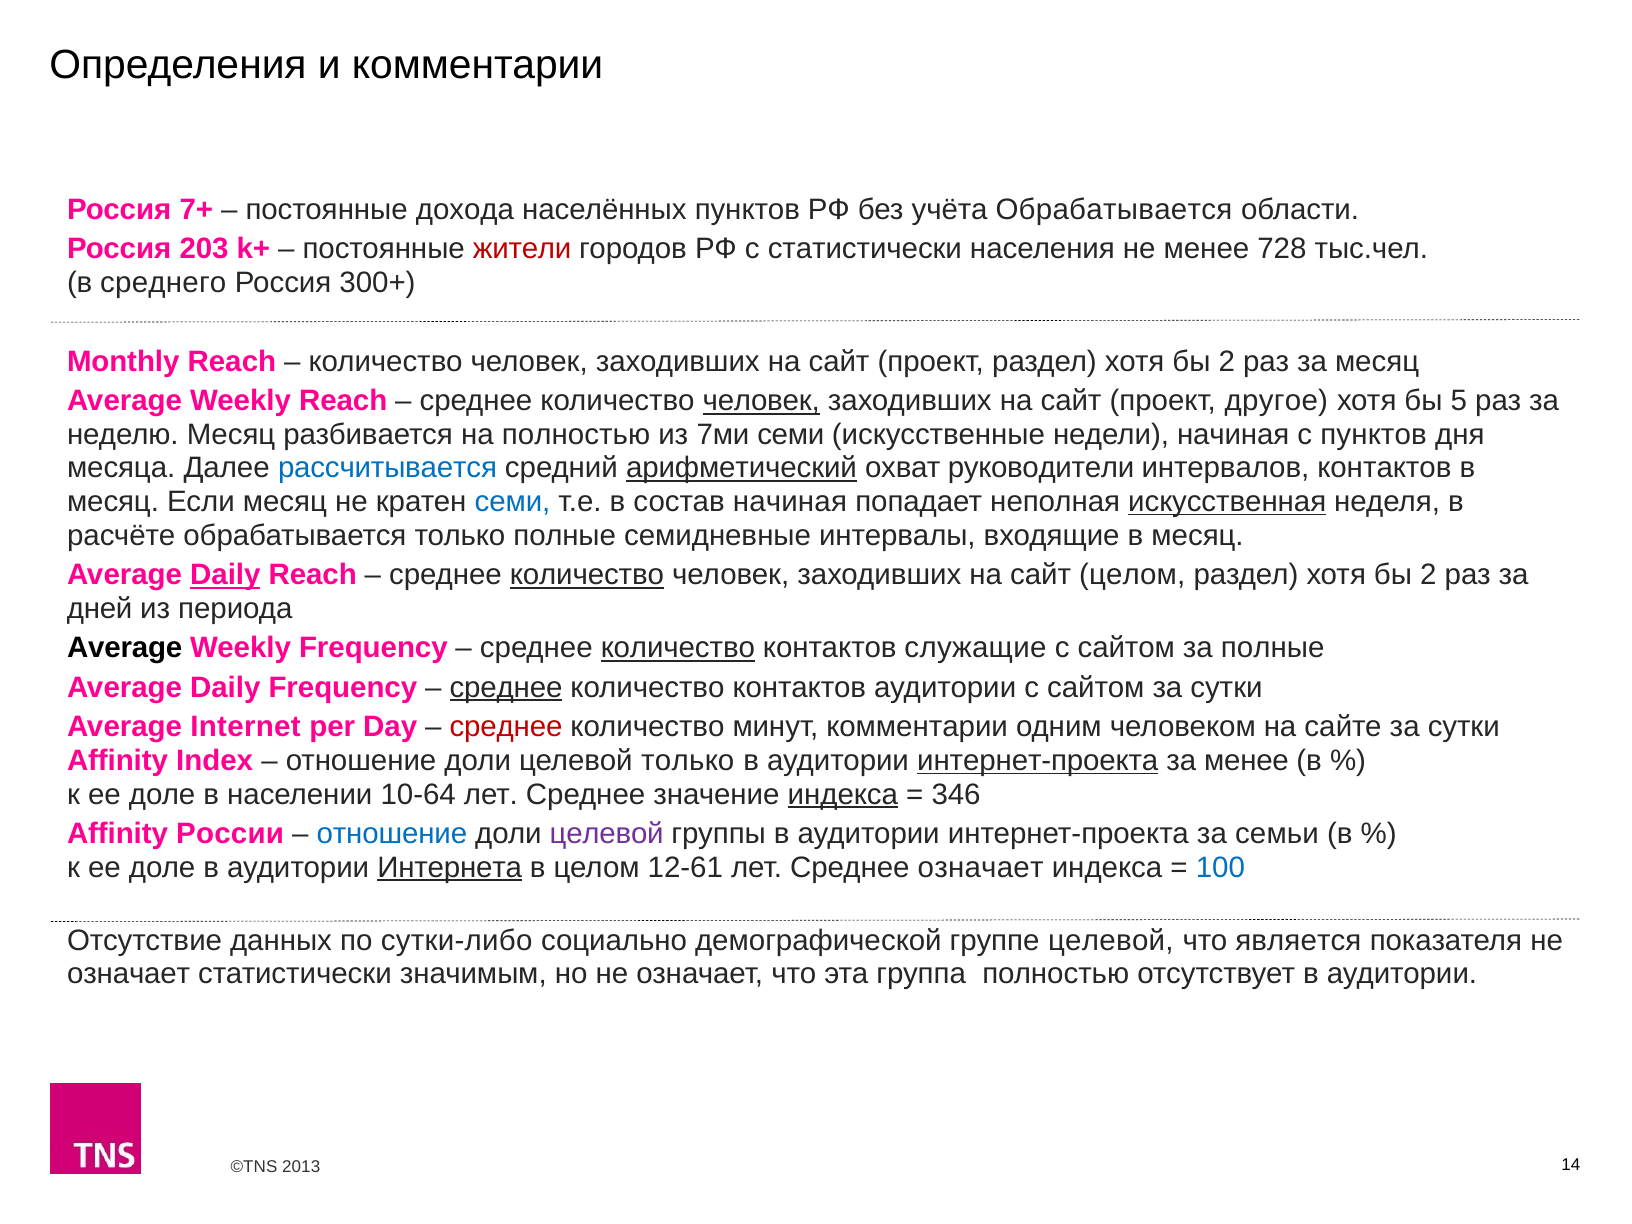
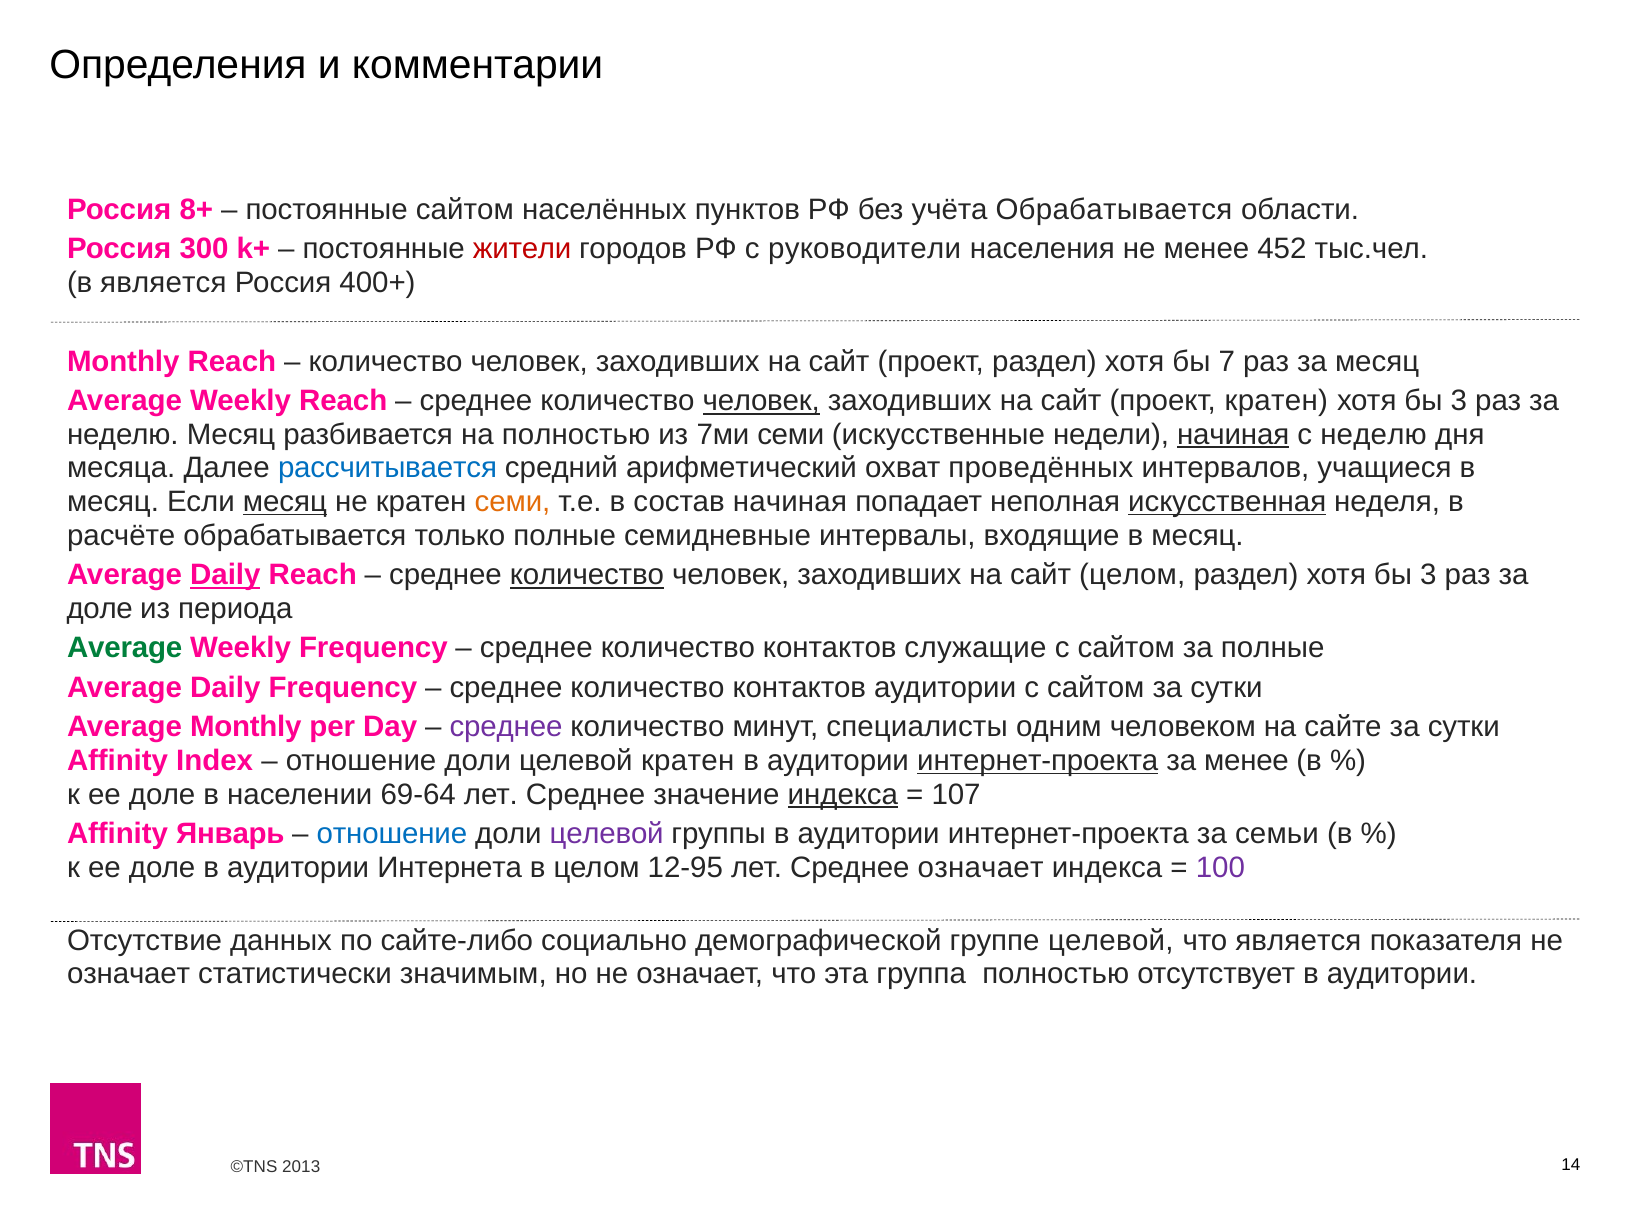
7+: 7+ -> 8+
постоянные дохода: дохода -> сайтом
203: 203 -> 300
с статистически: статистически -> руководители
728: 728 -> 452
в среднего: среднего -> является
300+: 300+ -> 400+
2 at (1227, 362): 2 -> 7
проект другое: другое -> кратен
5 at (1459, 401): 5 -> 3
начиная at (1233, 435) underline: none -> present
с пунктов: пунктов -> неделю
арифметический underline: present -> none
руководители: руководители -> проведённых
интервалов контактов: контактов -> учащиеся
месяц at (285, 502) underline: none -> present
семи at (513, 502) colour: blue -> orange
2 at (1428, 575): 2 -> 3
дней at (100, 609): дней -> доле
Average at (125, 648) colour: black -> green
количество at (678, 648) underline: present -> none
среднее at (506, 688) underline: present -> none
Average Internet: Internet -> Monthly
среднее at (506, 727) colour: red -> purple
минут комментарии: комментарии -> специалисты
целевой только: только -> кратен
10-64: 10-64 -> 69-64
346: 346 -> 107
России: России -> Январь
Интернета underline: present -> none
12-61: 12-61 -> 12-95
100 colour: blue -> purple
сутки-либо: сутки-либо -> сайте-либо
